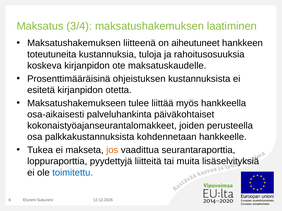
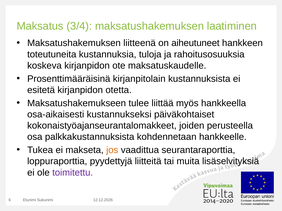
ohjeistuksen: ohjeistuksen -> kirjanpitolain
palveluhankinta: palveluhankinta -> kustannukseksi
toimitettu colour: blue -> purple
